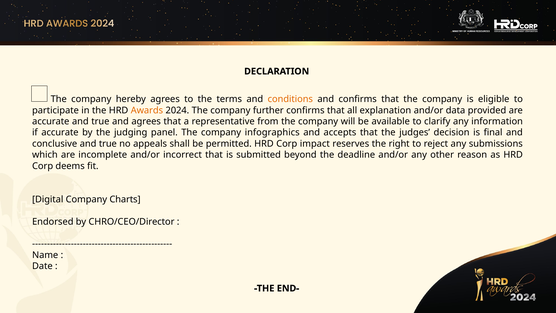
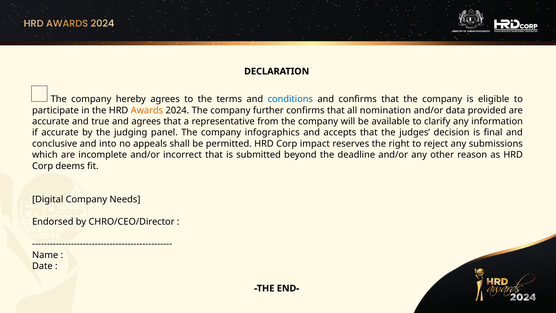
conditions colour: orange -> blue
explanation: explanation -> nomination
conclusive and true: true -> into
Charts: Charts -> Needs
